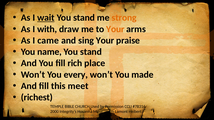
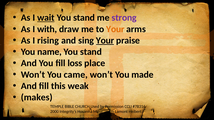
strong colour: orange -> purple
came: came -> rising
Your at (105, 41) underline: none -> present
rich: rich -> loss
every: every -> came
meet: meet -> weak
richest: richest -> makes
